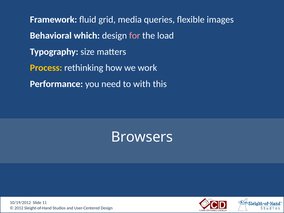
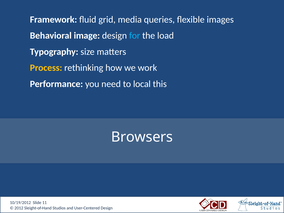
which: which -> image
for colour: pink -> light blue
with: with -> local
